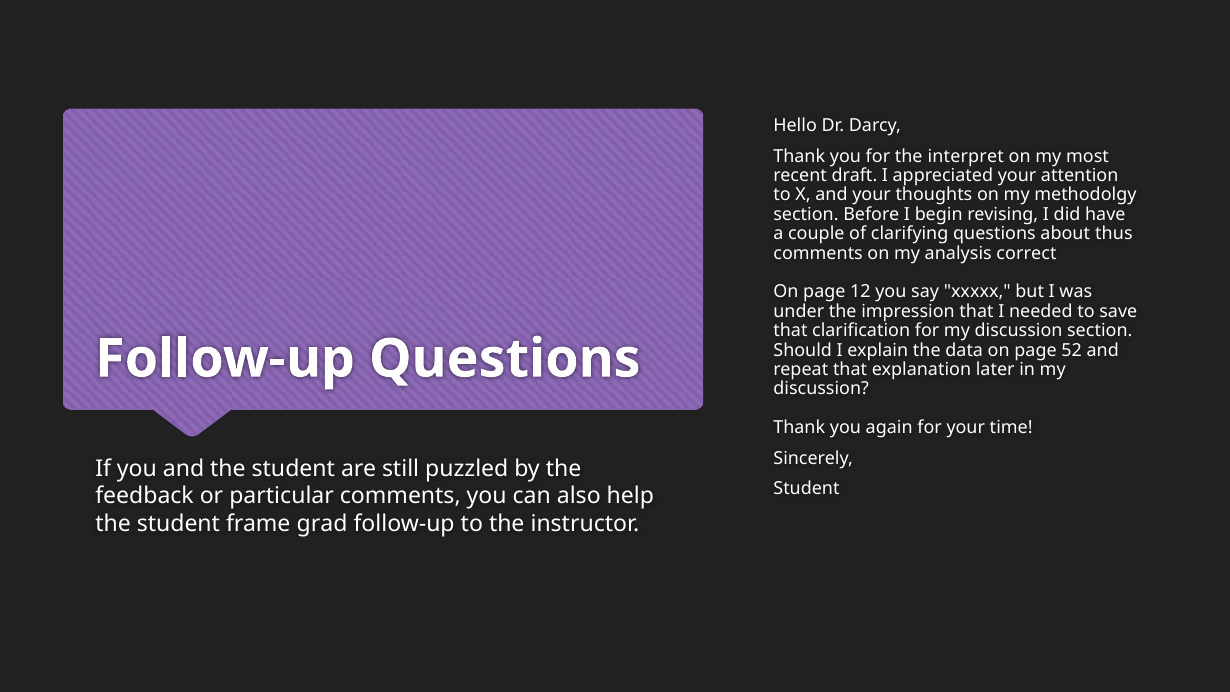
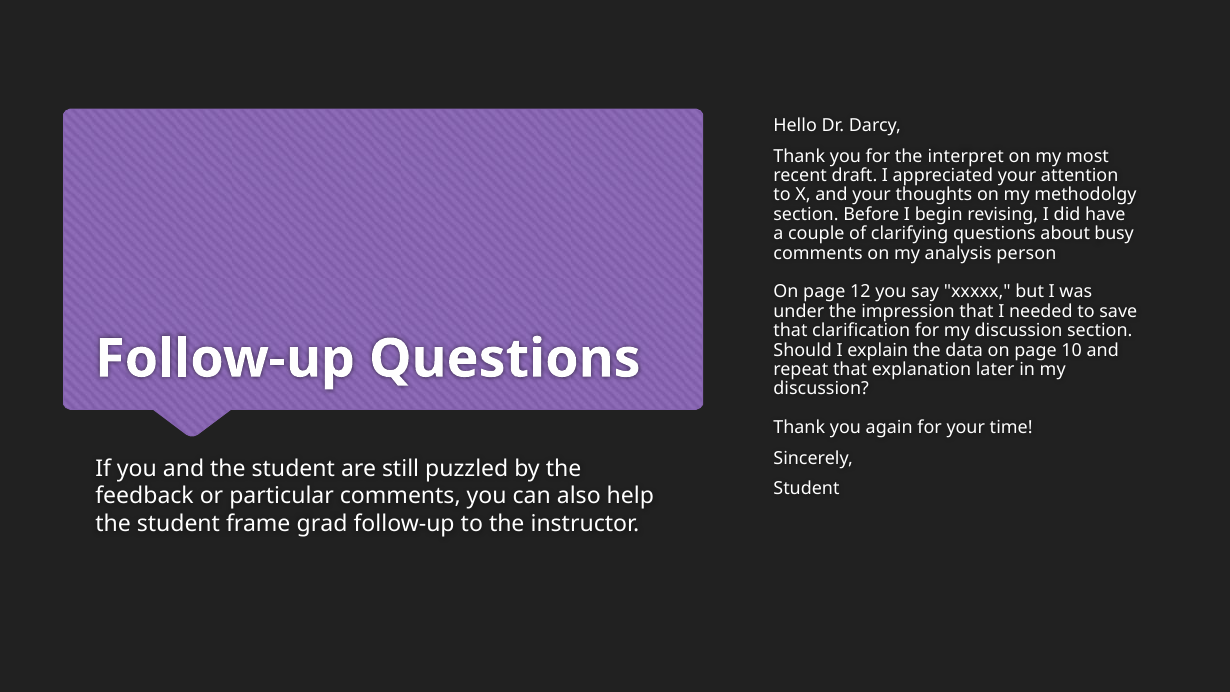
thus: thus -> busy
correct: correct -> person
52: 52 -> 10
